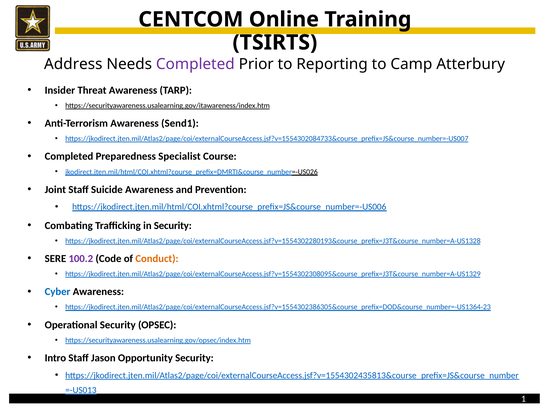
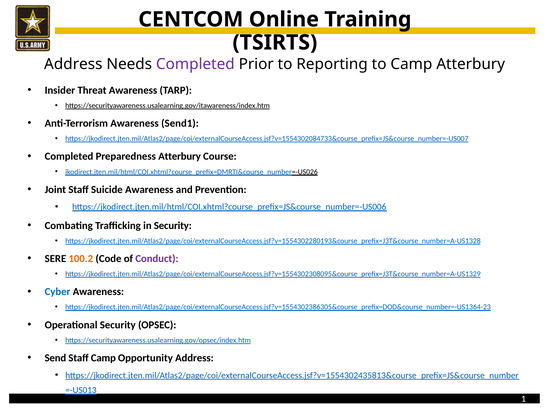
Preparedness Specialist: Specialist -> Atterbury
100.2 colour: purple -> orange
Conduct colour: orange -> purple
Intro: Intro -> Send
Staff Jason: Jason -> Camp
Opportunity Security: Security -> Address
